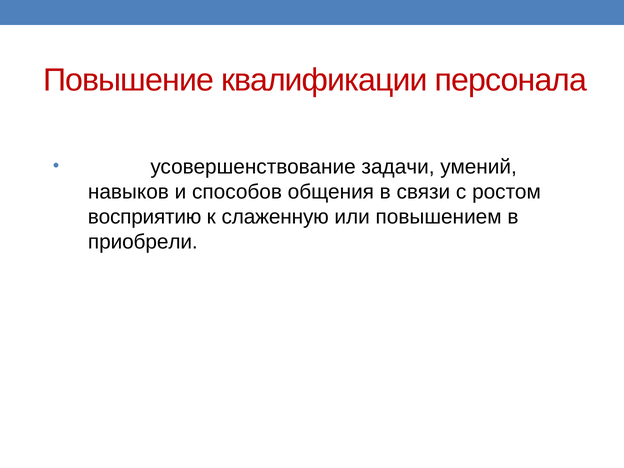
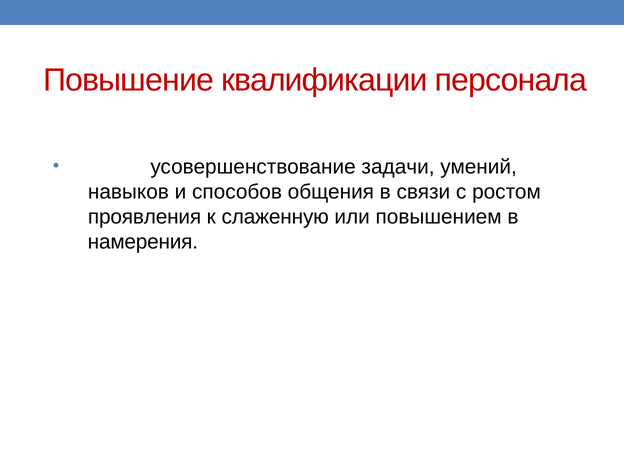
восприятию: восприятию -> проявления
приобрели: приобрели -> намерения
